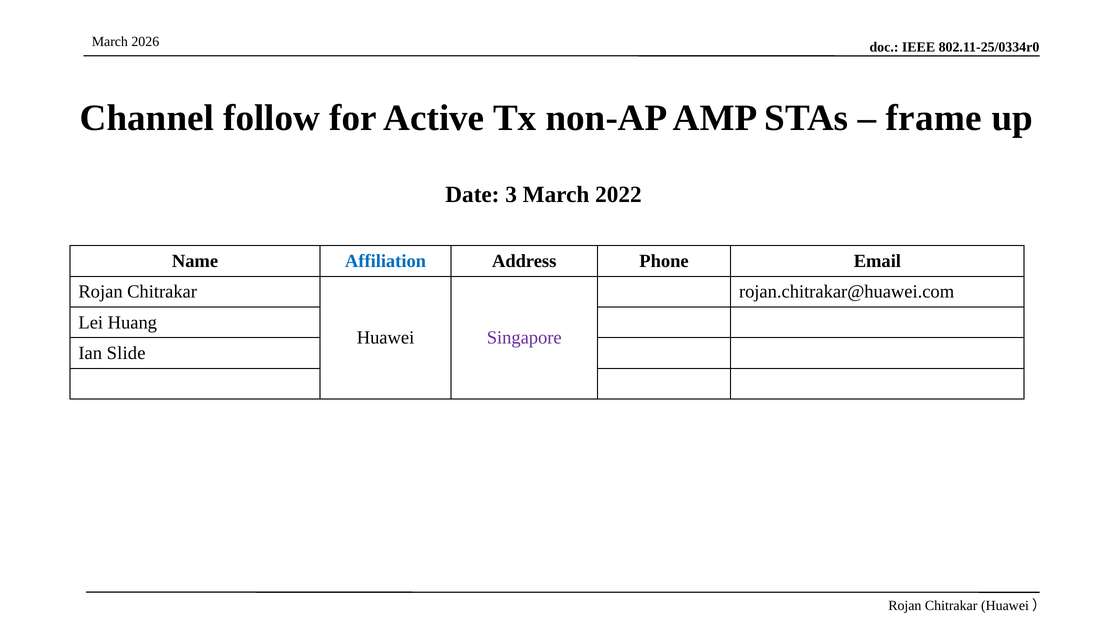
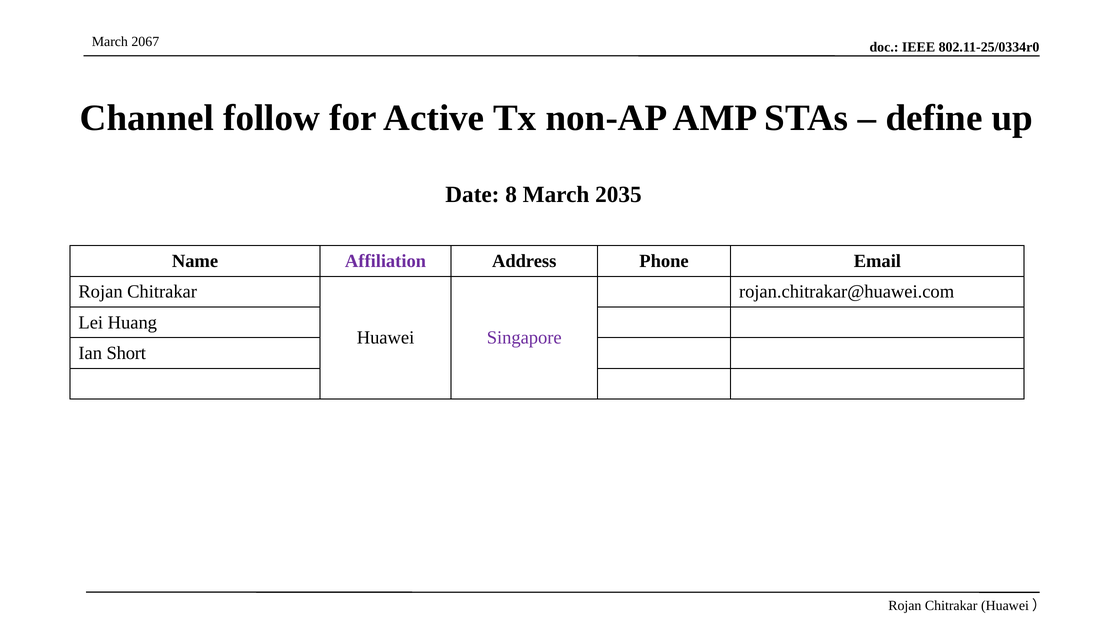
2026: 2026 -> 2067
frame: frame -> define
3: 3 -> 8
2022: 2022 -> 2035
Affiliation colour: blue -> purple
Slide: Slide -> Short
